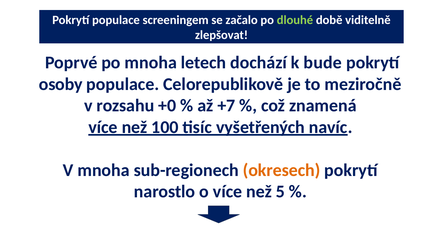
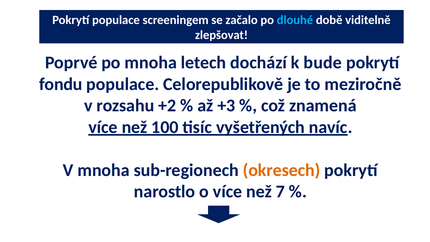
dlouhé colour: light green -> light blue
osoby: osoby -> fondu
+0: +0 -> +2
+7: +7 -> +3
5: 5 -> 7
